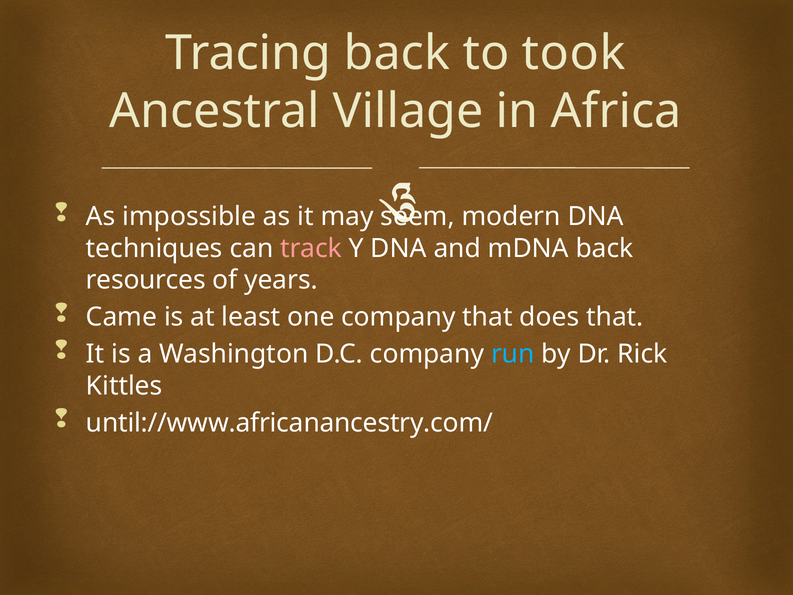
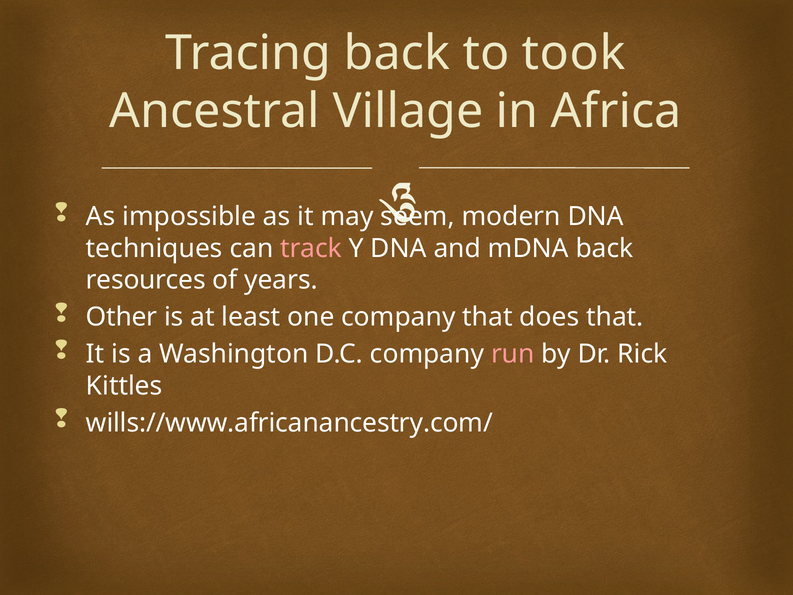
Came: Came -> Other
run colour: light blue -> pink
until://www.africanancestry.com/: until://www.africanancestry.com/ -> wills://www.africanancestry.com/
